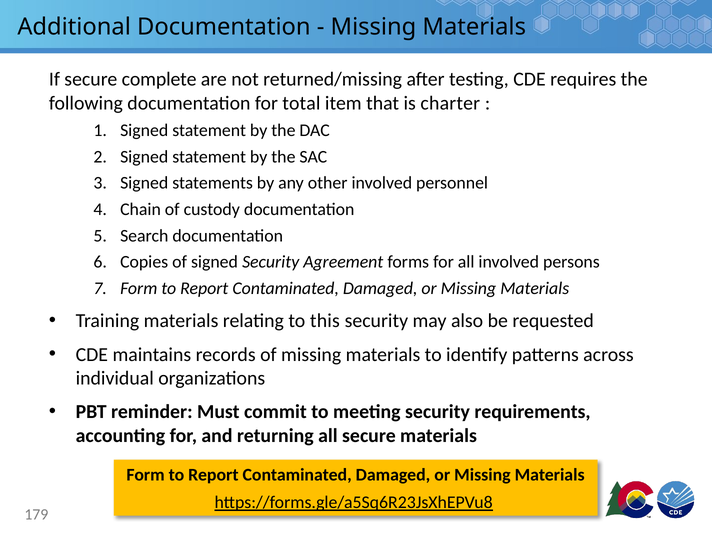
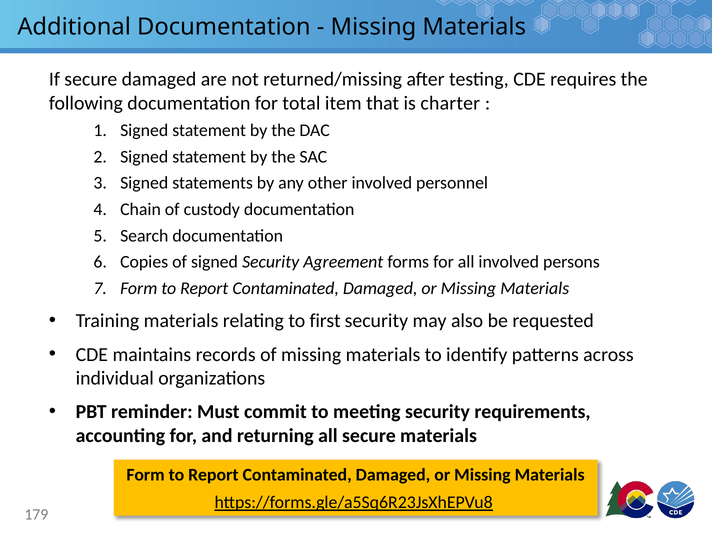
secure complete: complete -> damaged
this: this -> first
